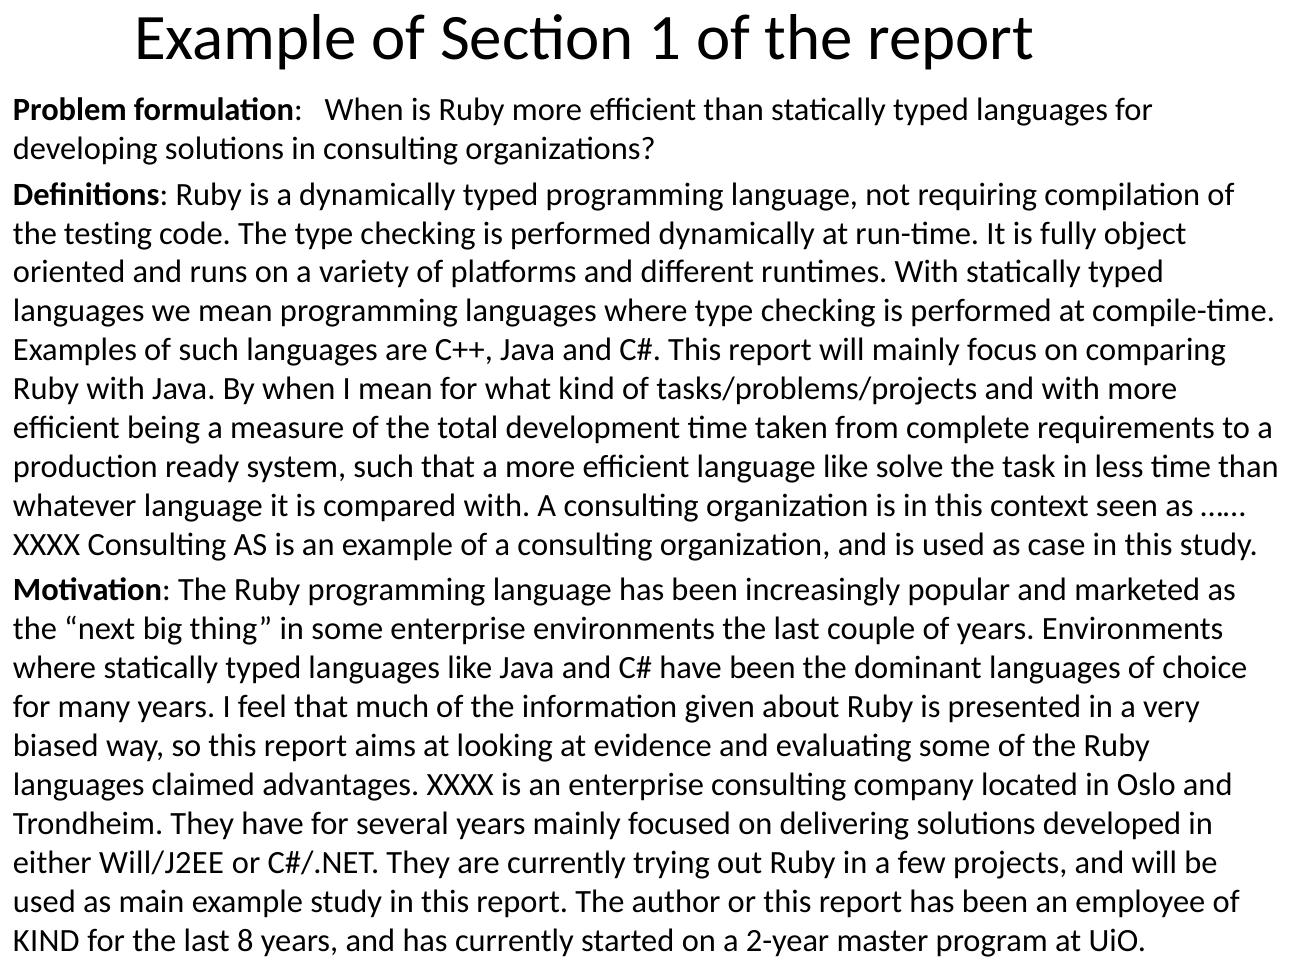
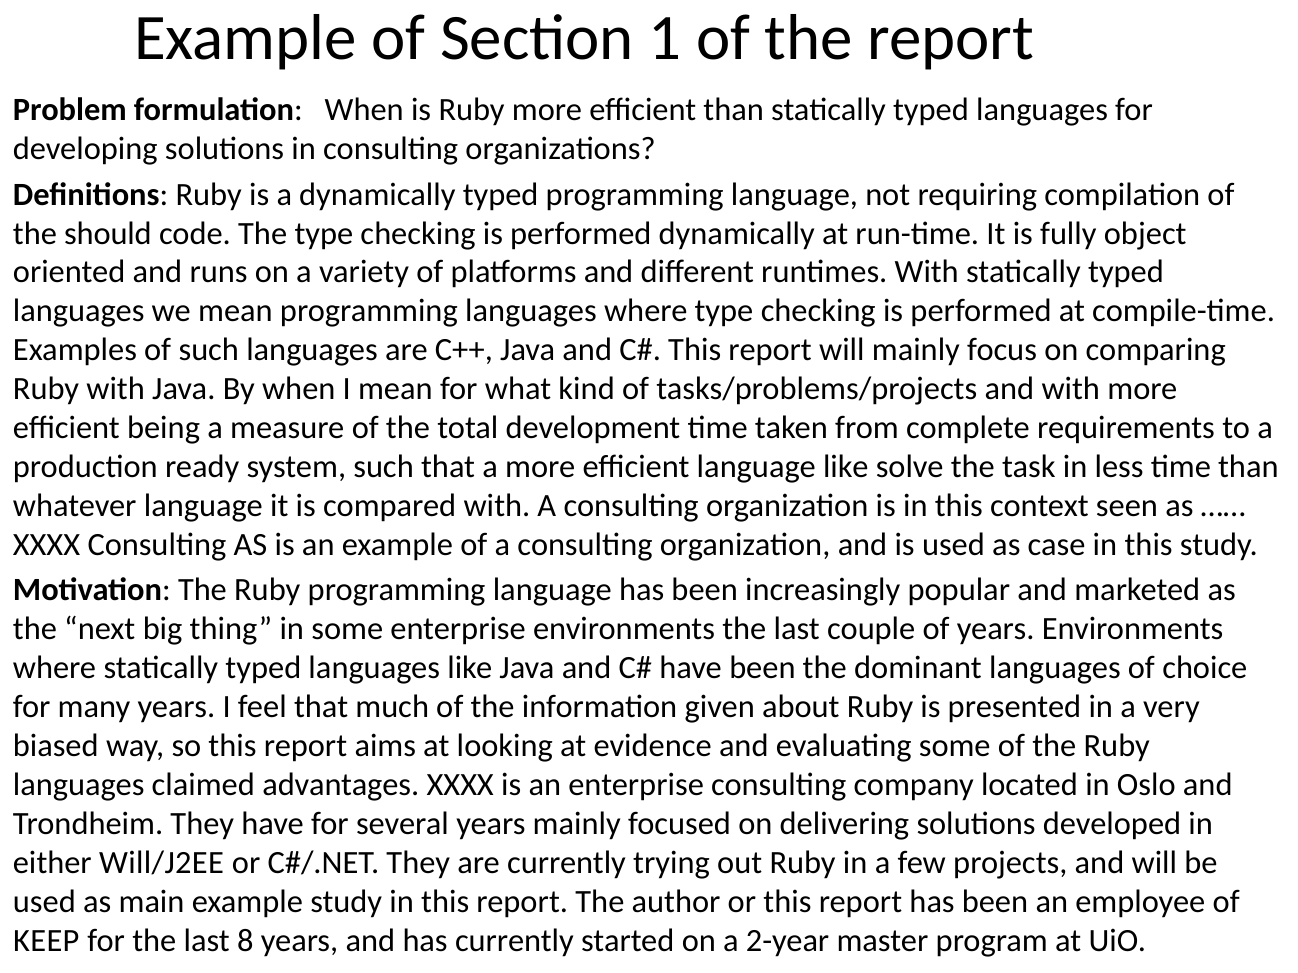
testing: testing -> should
KIND at (46, 941): KIND -> KEEP
